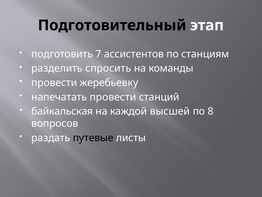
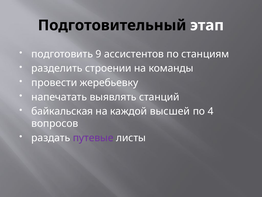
7: 7 -> 9
спросить: спросить -> строении
напечатать провести: провести -> выявлять
8: 8 -> 4
путевые colour: black -> purple
